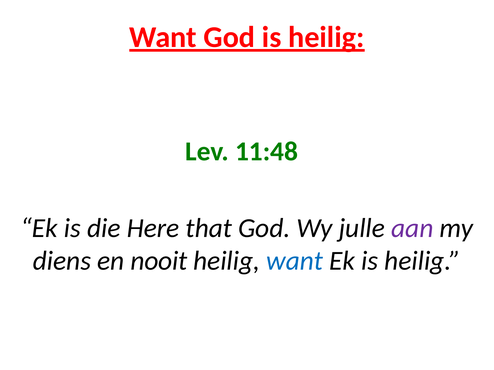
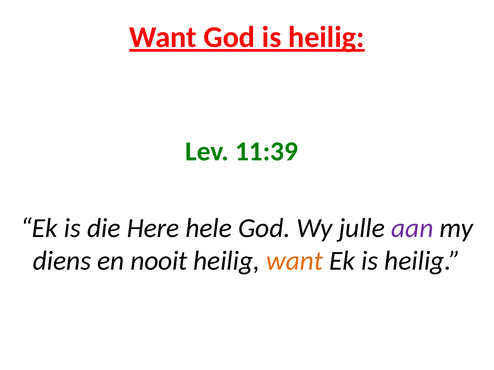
11:48: 11:48 -> 11:39
that: that -> hele
want at (295, 261) colour: blue -> orange
